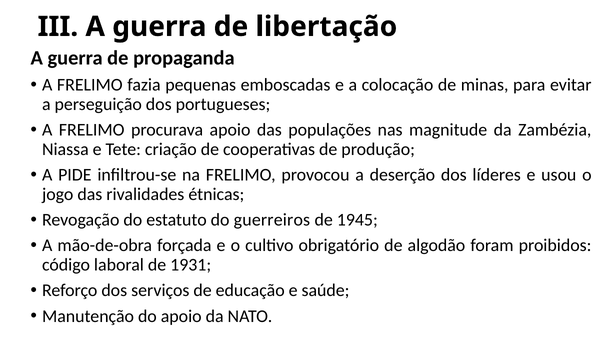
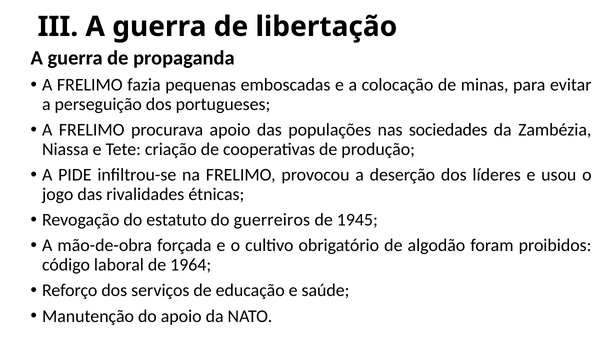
magnitude: magnitude -> sociedades
1931: 1931 -> 1964
